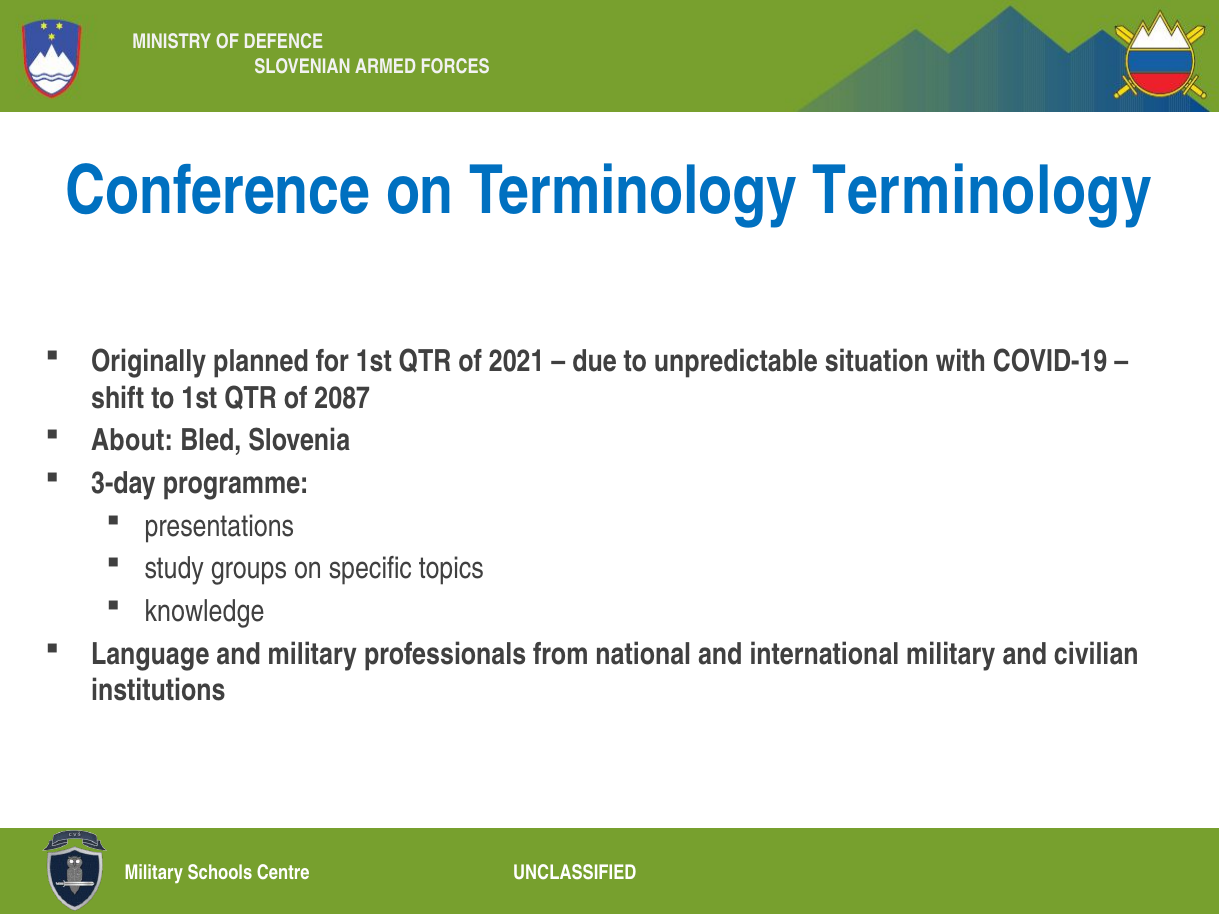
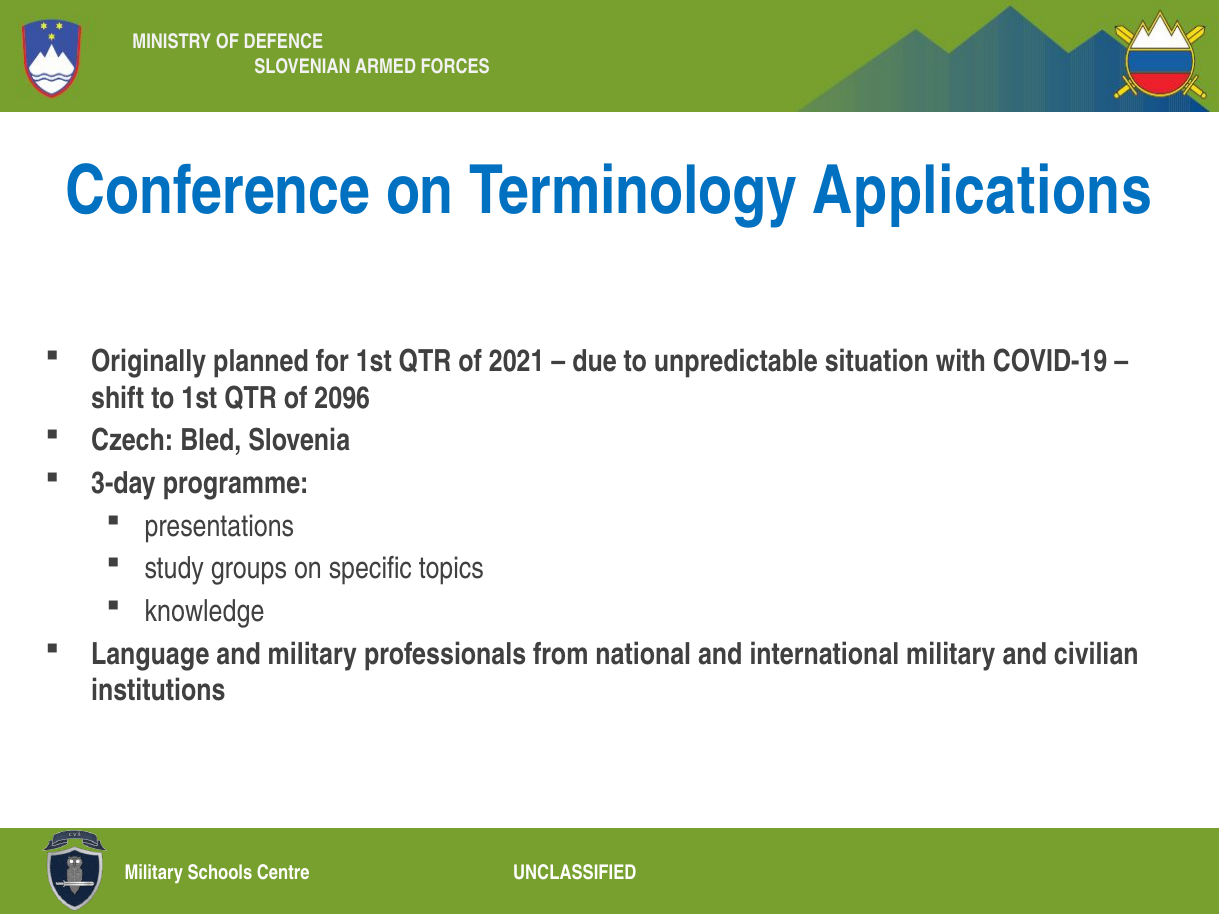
Terminology Terminology: Terminology -> Applications
2087: 2087 -> 2096
About: About -> Czech
